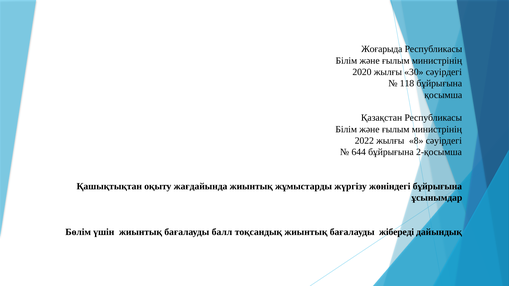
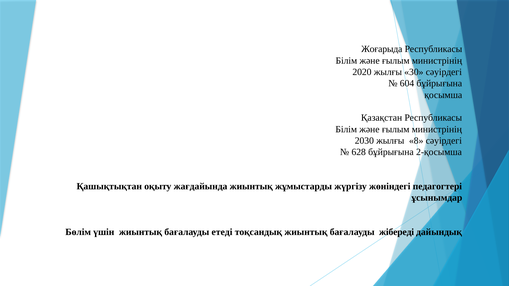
118: 118 -> 604
2022: 2022 -> 2030
644: 644 -> 628
жөніндегі бұйрығына: бұйрығына -> педагогтері
балл: балл -> етеді
